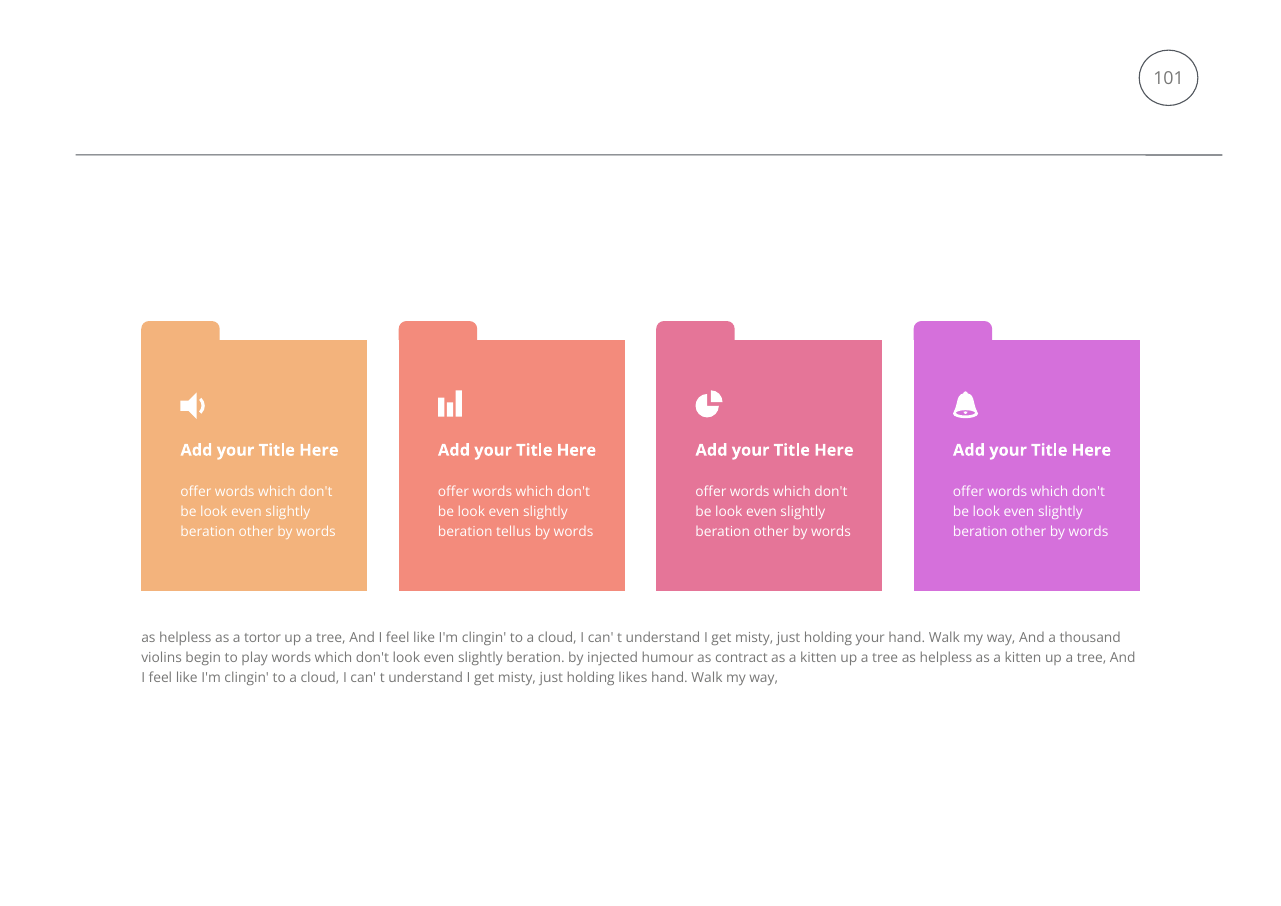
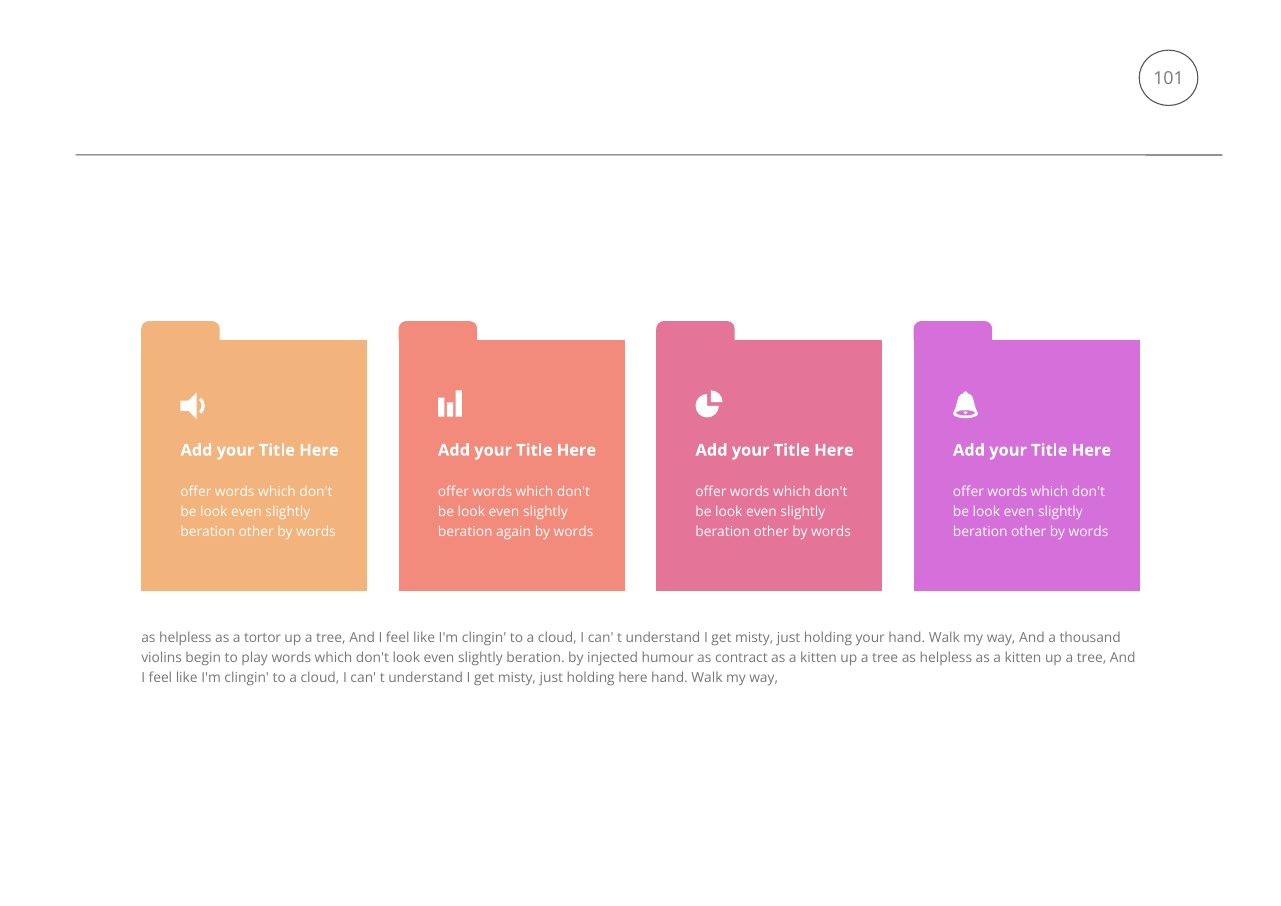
tellus: tellus -> again
holding likes: likes -> here
